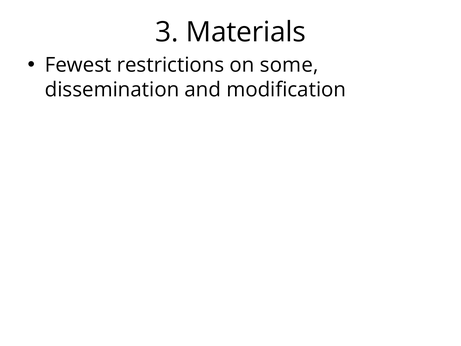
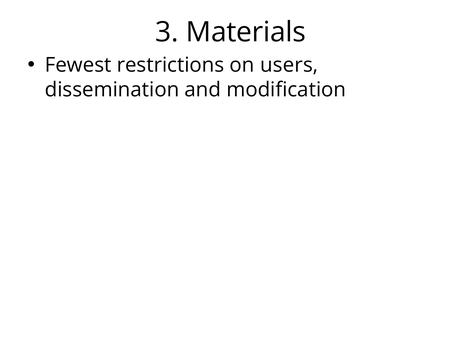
some: some -> users
